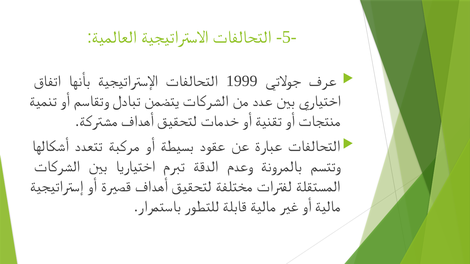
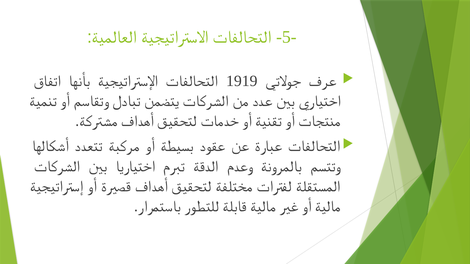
1999: 1999 -> 1919
